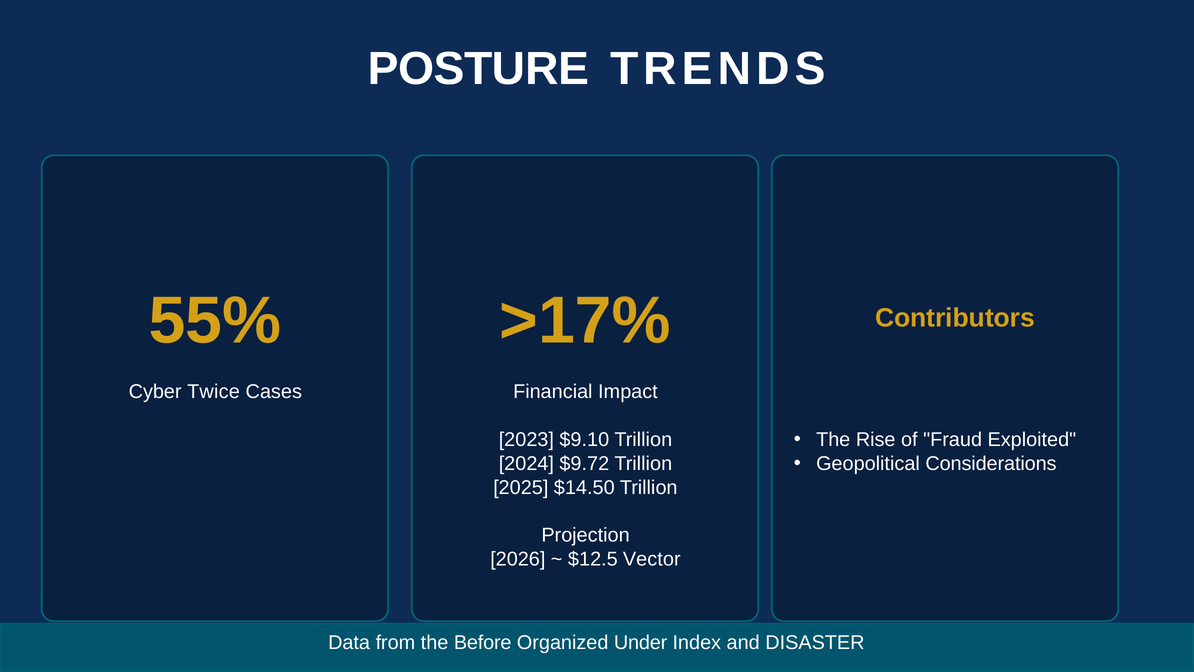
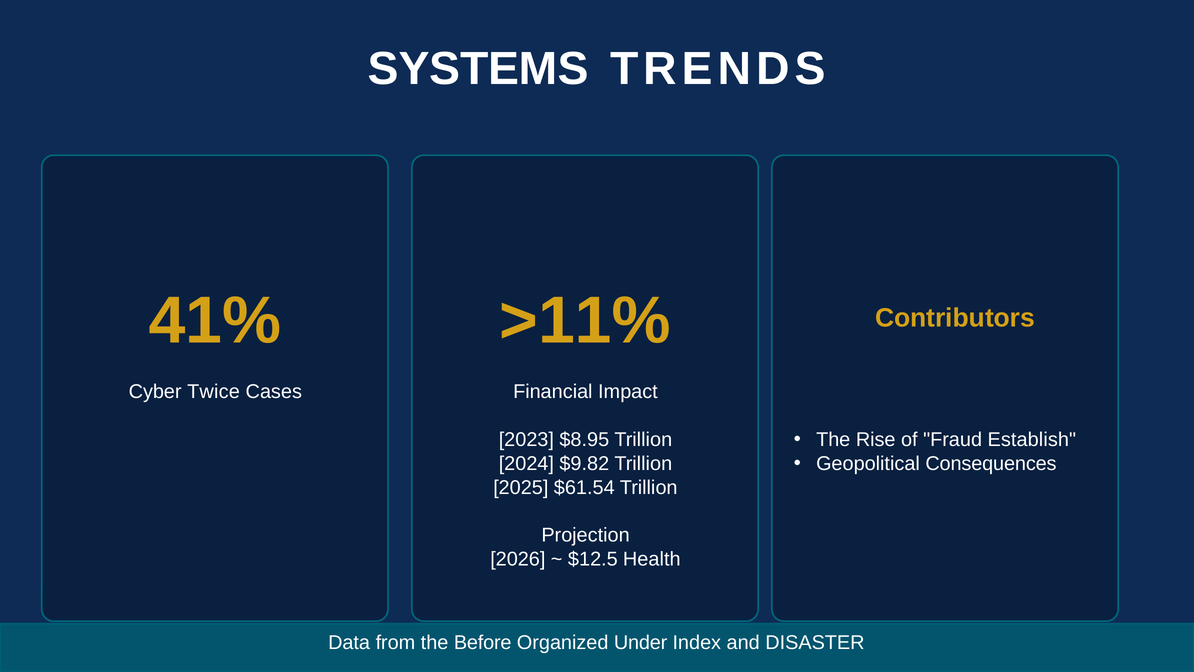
POSTURE: POSTURE -> SYSTEMS
55%: 55% -> 41%
>17%: >17% -> >11%
Exploited: Exploited -> Establish
$9.10: $9.10 -> $8.95
Considerations: Considerations -> Consequences
$9.72: $9.72 -> $9.82
$14.50: $14.50 -> $61.54
Vector: Vector -> Health
